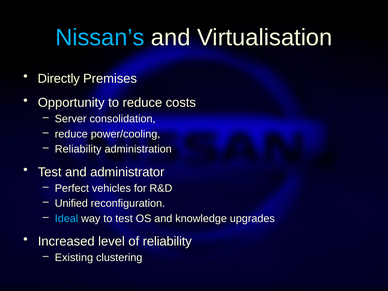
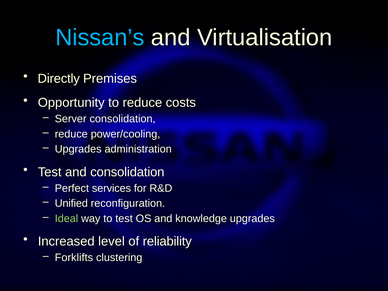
Reliability at (78, 149): Reliability -> Upgrades
and administrator: administrator -> consolidation
vehicles: vehicles -> services
Ideal colour: light blue -> light green
Existing: Existing -> Forklifts
